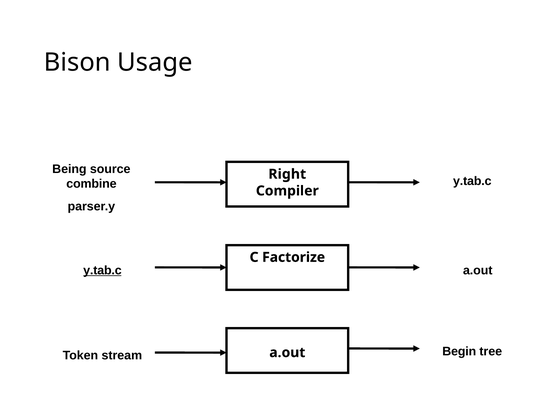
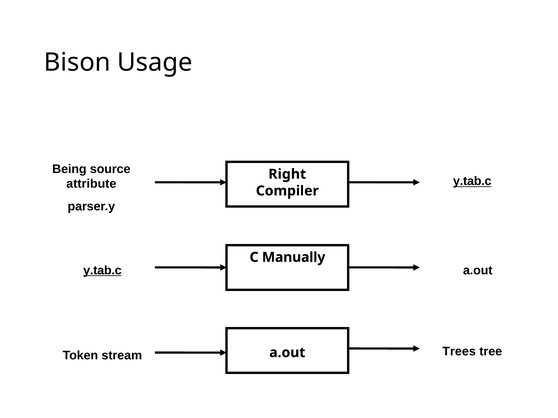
y.tab.c at (472, 181) underline: none -> present
combine: combine -> attribute
Factorize: Factorize -> Manually
Begin: Begin -> Trees
